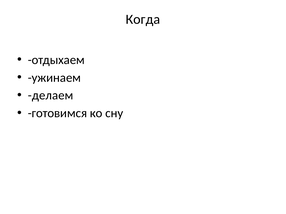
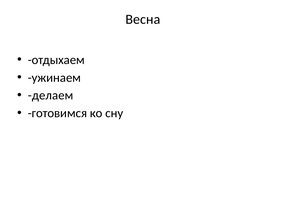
Когда: Когда -> Весна
